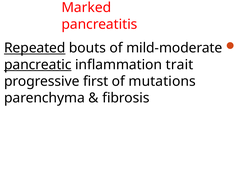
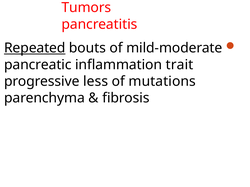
Marked: Marked -> Tumors
pancreatic underline: present -> none
first: first -> less
